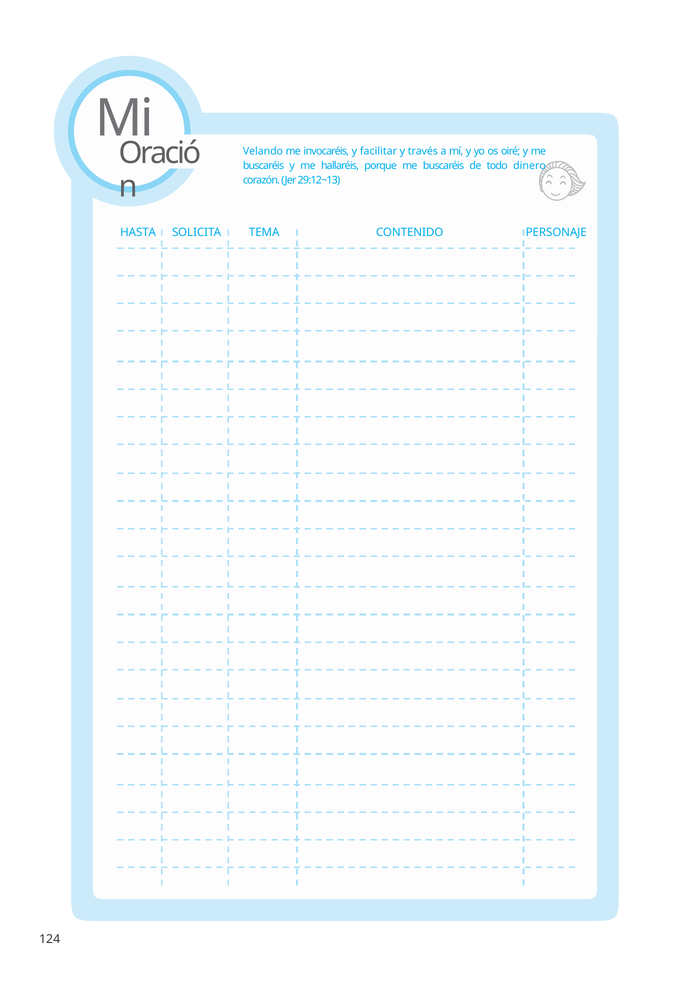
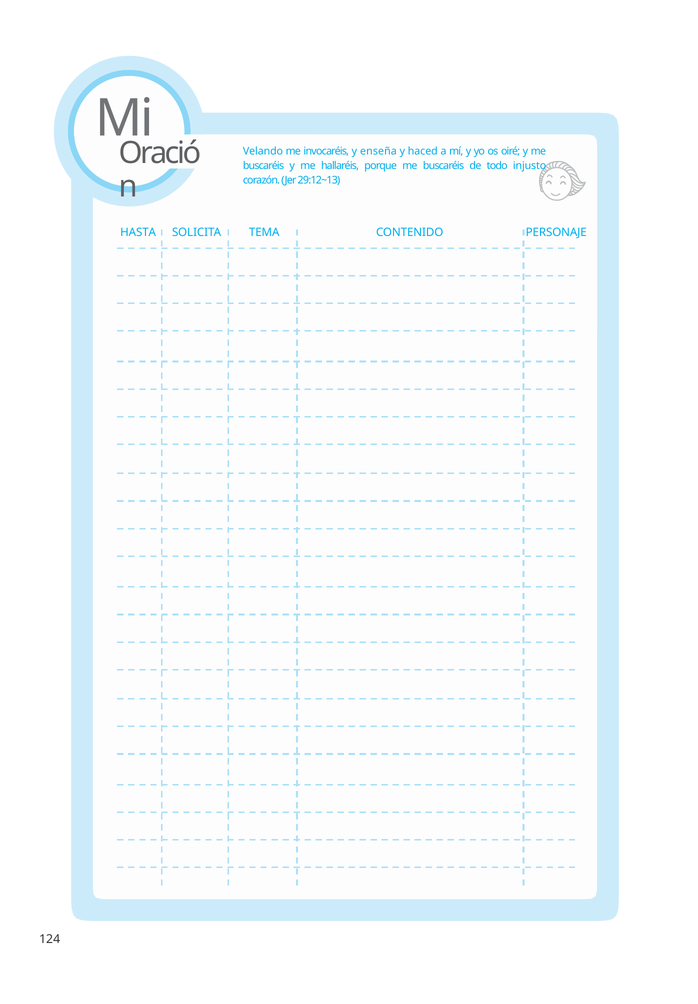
facilitar: facilitar -> enseña
través: través -> haced
dinero: dinero -> injusto
